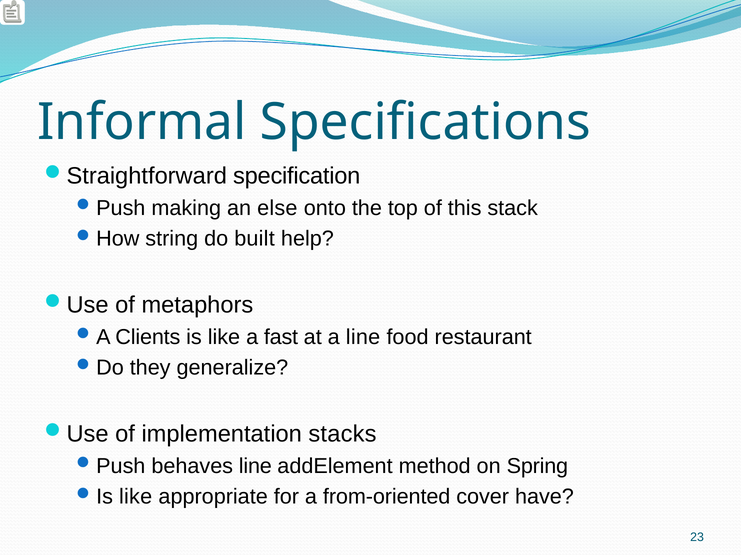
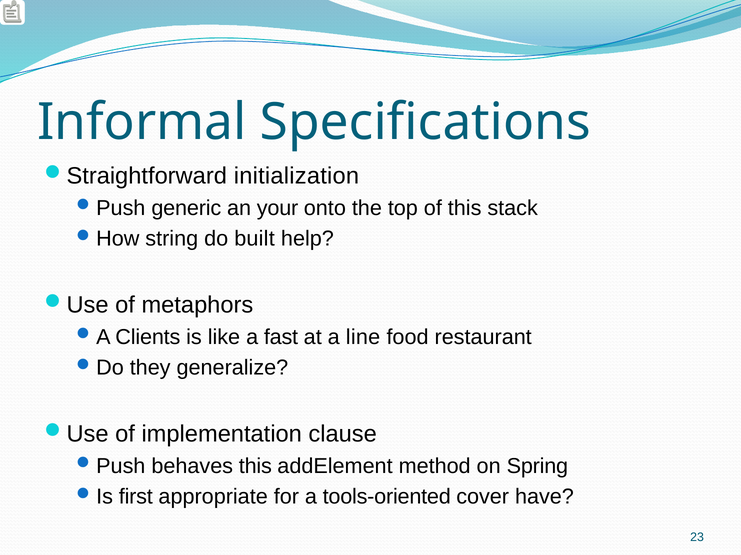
specification: specification -> initialization
making: making -> generic
else: else -> your
stacks: stacks -> clause
behaves line: line -> this
like at (136, 498): like -> first
from-oriented: from-oriented -> tools-oriented
